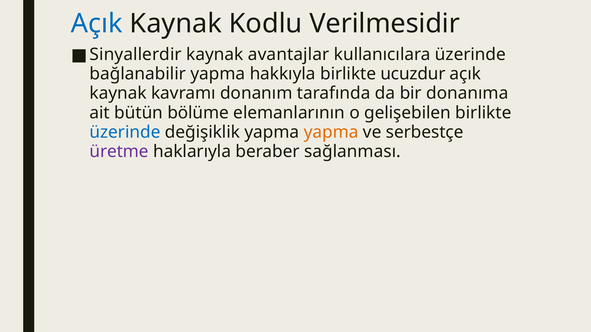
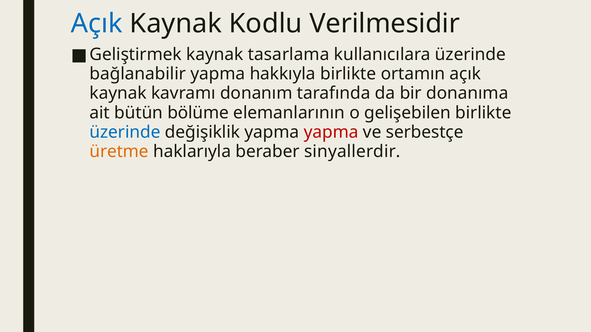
Sinyallerdir: Sinyallerdir -> Geliştirmek
avantajlar: avantajlar -> tasarlama
ucuzdur: ucuzdur -> ortamın
yapma at (331, 132) colour: orange -> red
üretme colour: purple -> orange
sağlanması: sağlanması -> sinyallerdir
